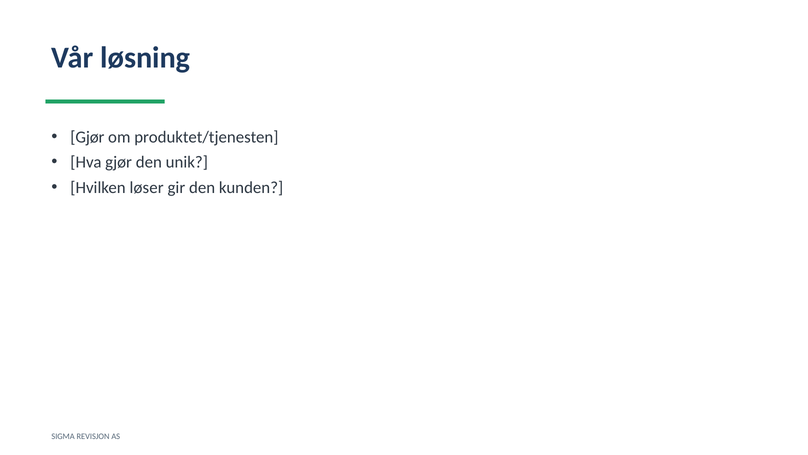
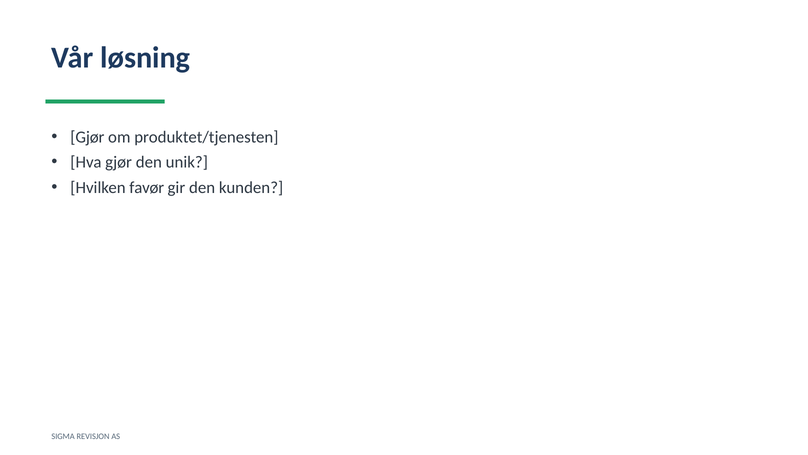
løser: løser -> favør
